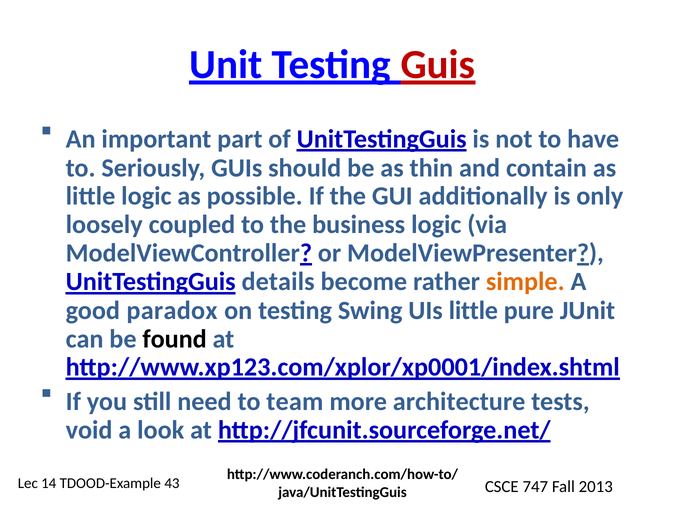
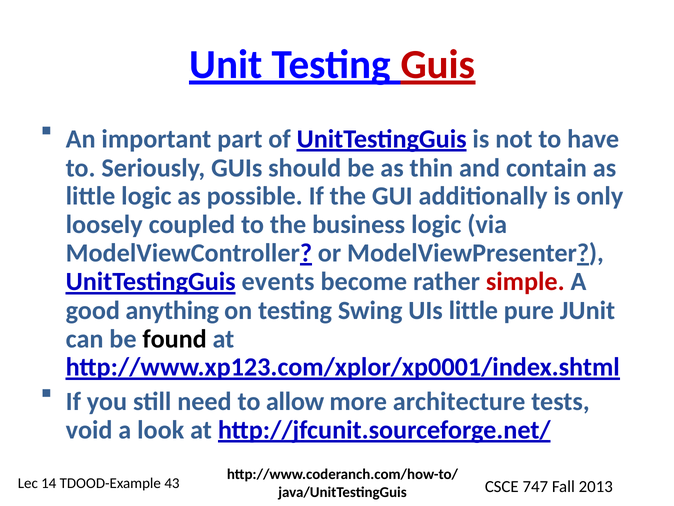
details: details -> events
simple colour: orange -> red
paradox: paradox -> anything
team: team -> allow
